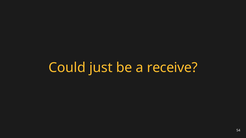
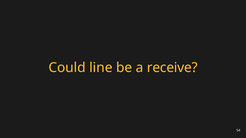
just: just -> line
